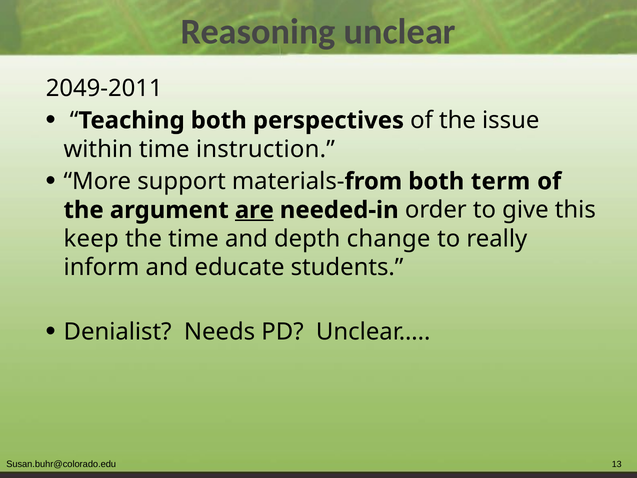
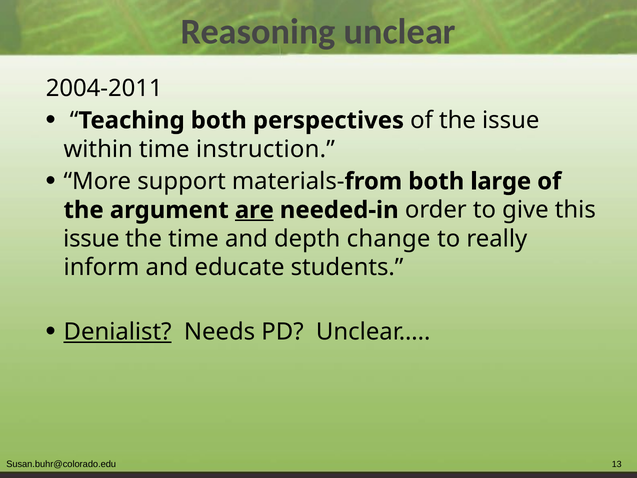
2049-2011: 2049-2011 -> 2004-2011
term: term -> large
keep at (91, 239): keep -> issue
Denialist underline: none -> present
